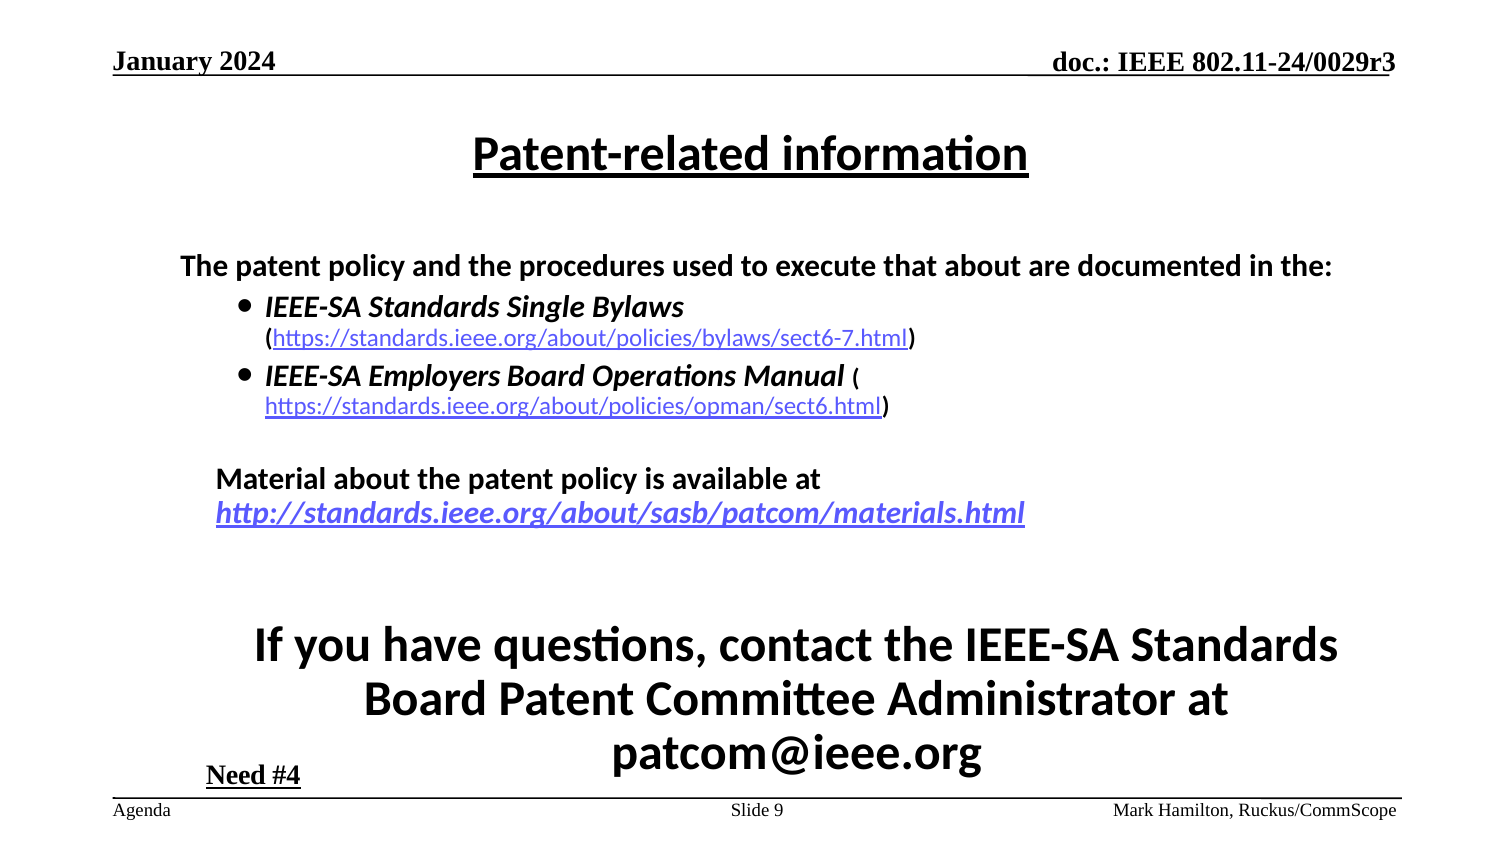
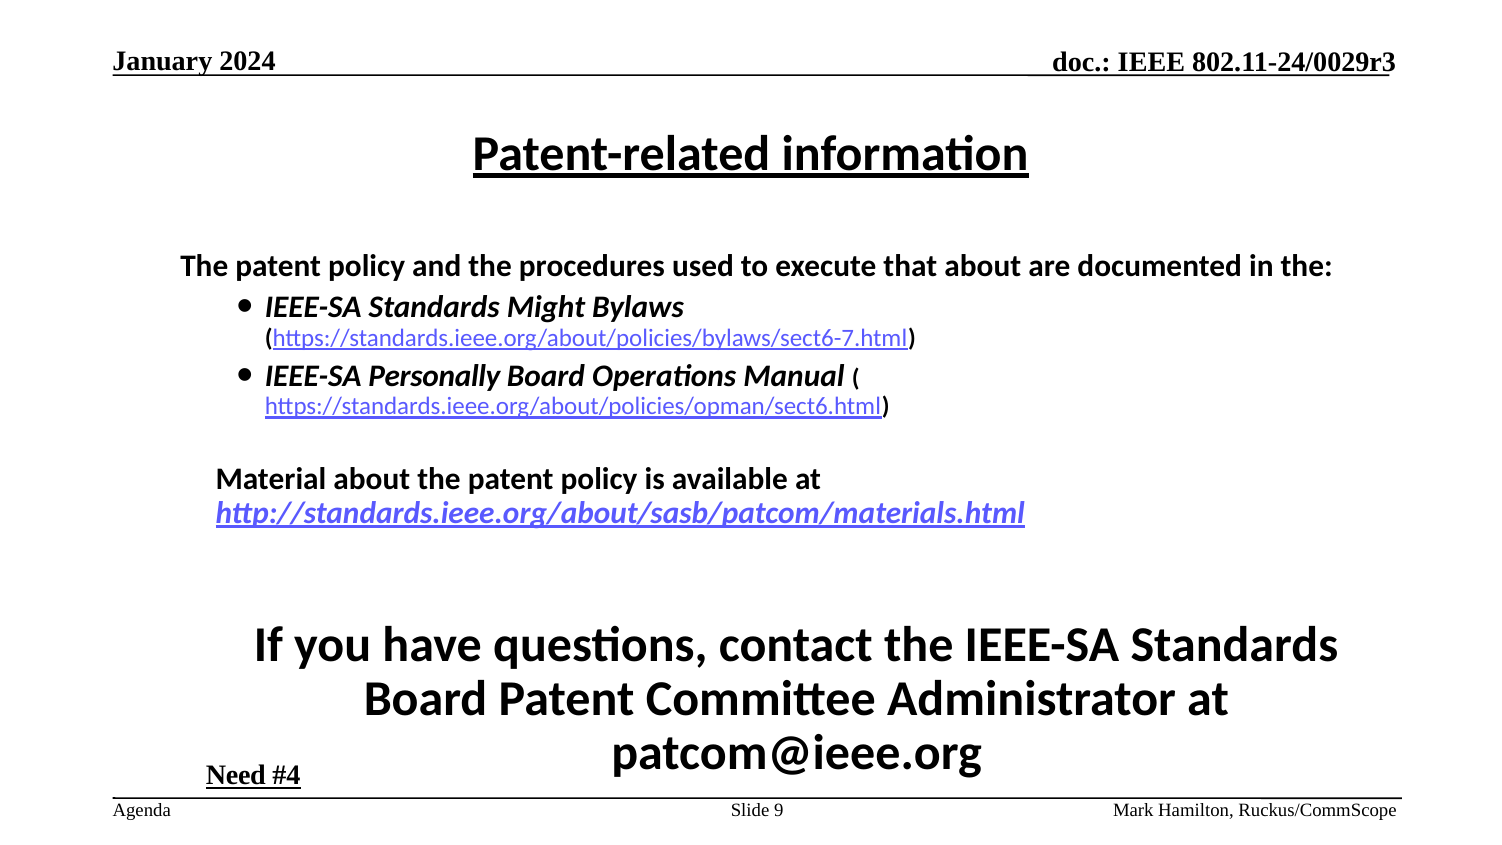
Single: Single -> Might
Employers: Employers -> Personally
